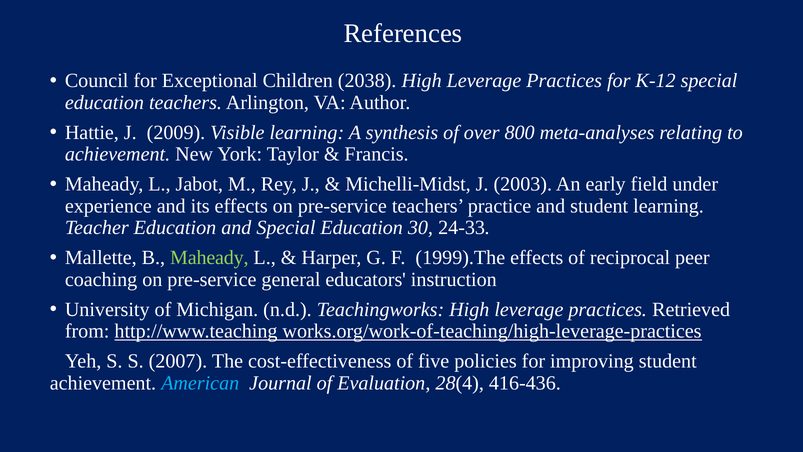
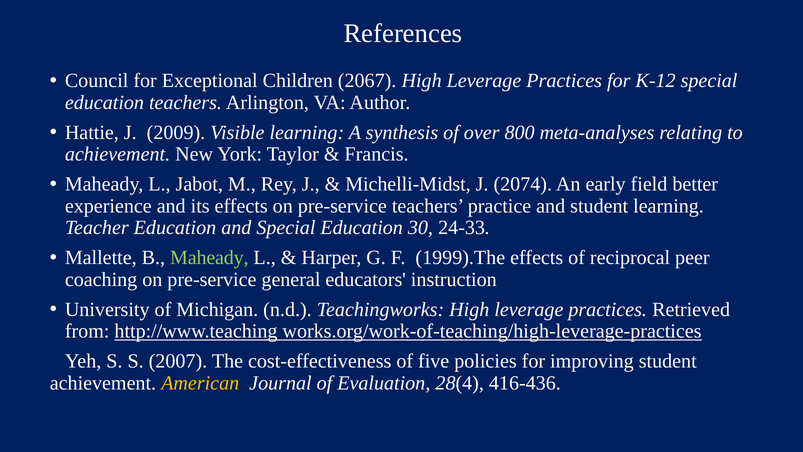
2038: 2038 -> 2067
2003: 2003 -> 2074
under: under -> better
American colour: light blue -> yellow
